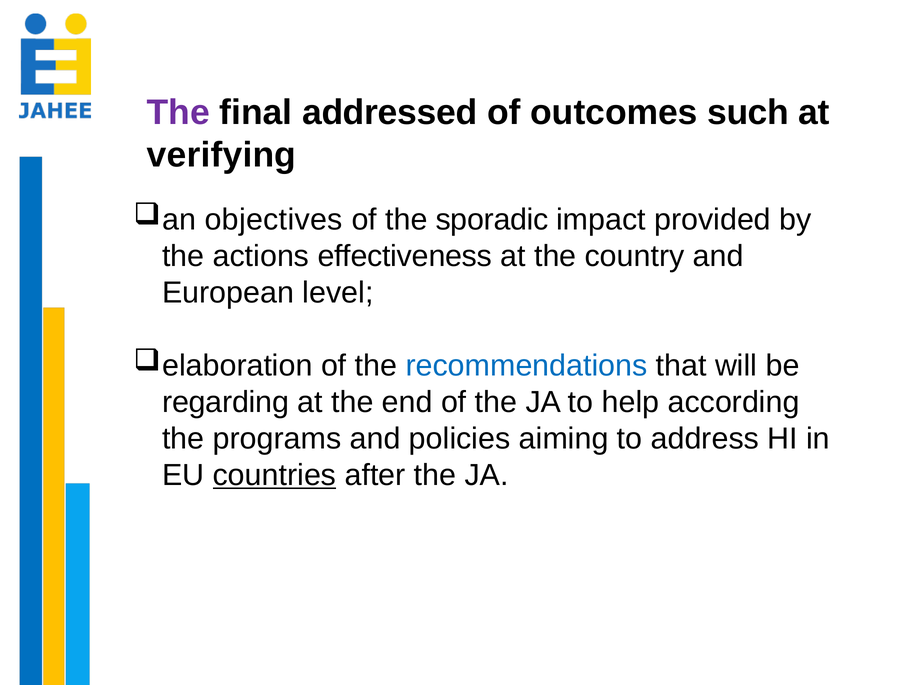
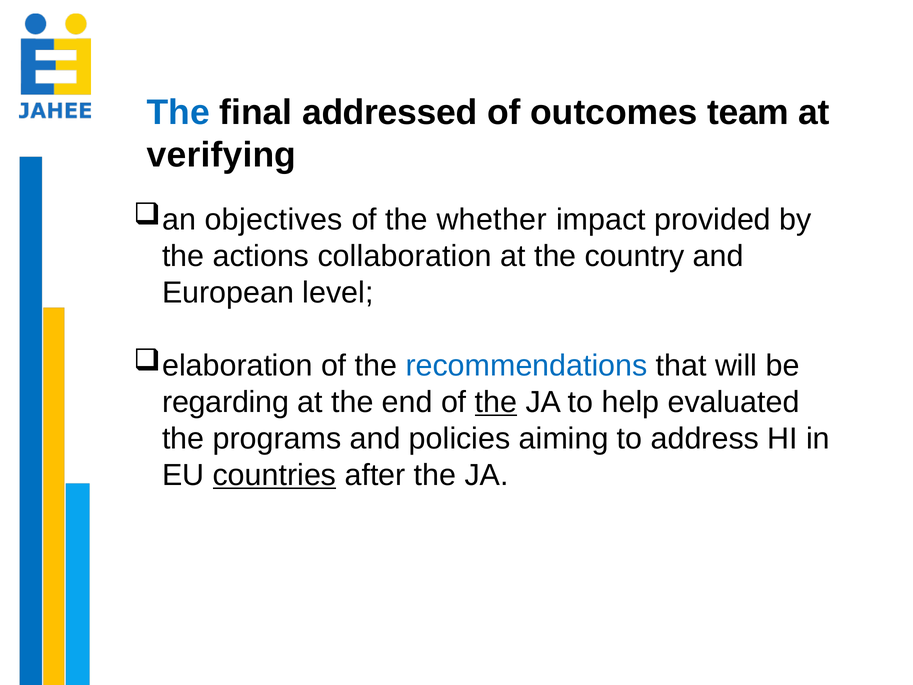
The at (178, 113) colour: purple -> blue
such: such -> team
sporadic: sporadic -> whether
effectiveness: effectiveness -> collaboration
the at (496, 402) underline: none -> present
according: according -> evaluated
